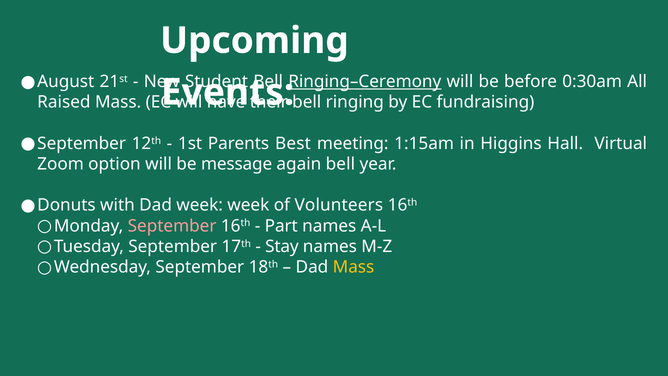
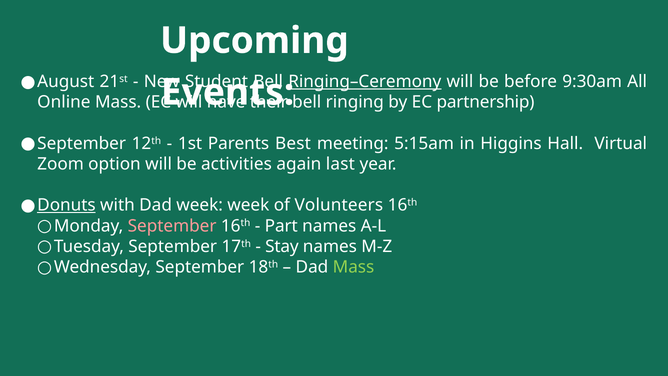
0:30am: 0:30am -> 9:30am
Raised: Raised -> Online
fundraising: fundraising -> partnership
1:15am: 1:15am -> 5:15am
message: message -> activities
again bell: bell -> last
Donuts underline: none -> present
Mass at (354, 267) colour: yellow -> light green
